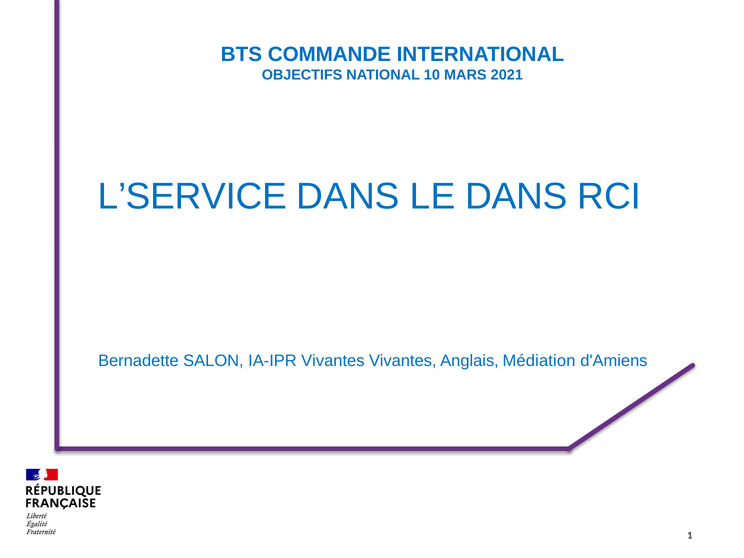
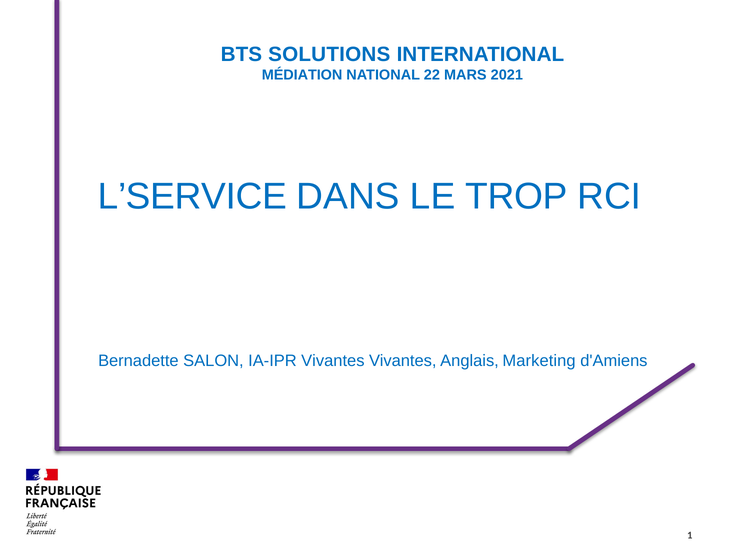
COMMANDE: COMMANDE -> SOLUTIONS
OBJECTIFS: OBJECTIFS -> MÉDIATION
10: 10 -> 22
LE DANS: DANS -> TROP
Médiation: Médiation -> Marketing
